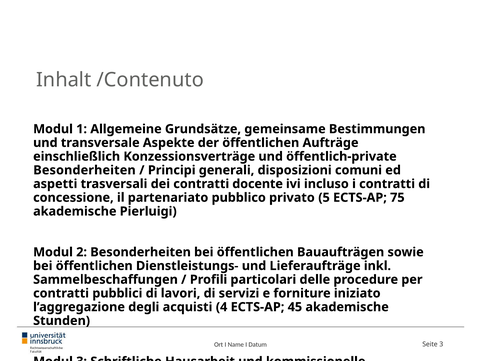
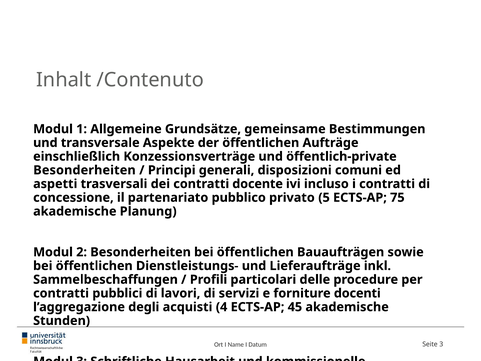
Pierluigi: Pierluigi -> Planung
iniziato: iniziato -> docenti
